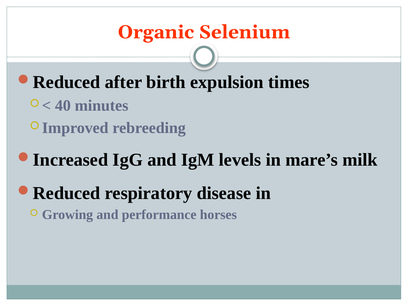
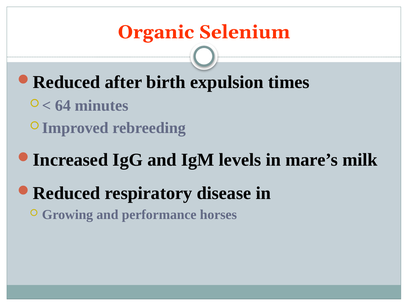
40: 40 -> 64
